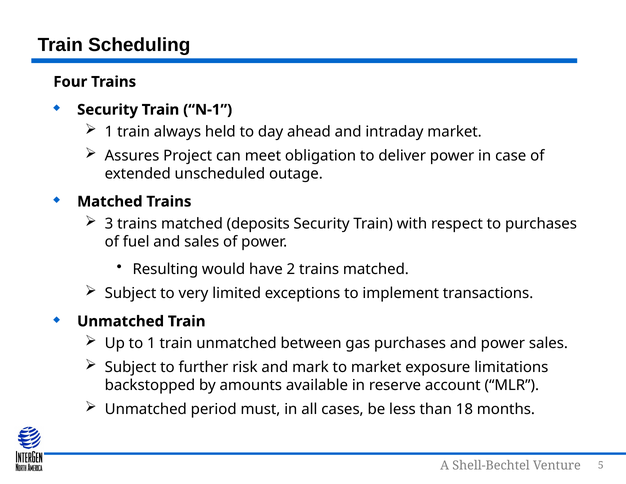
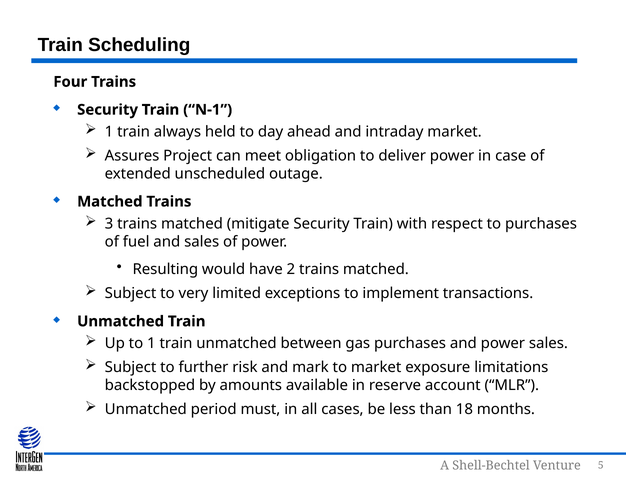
deposits: deposits -> mitigate
